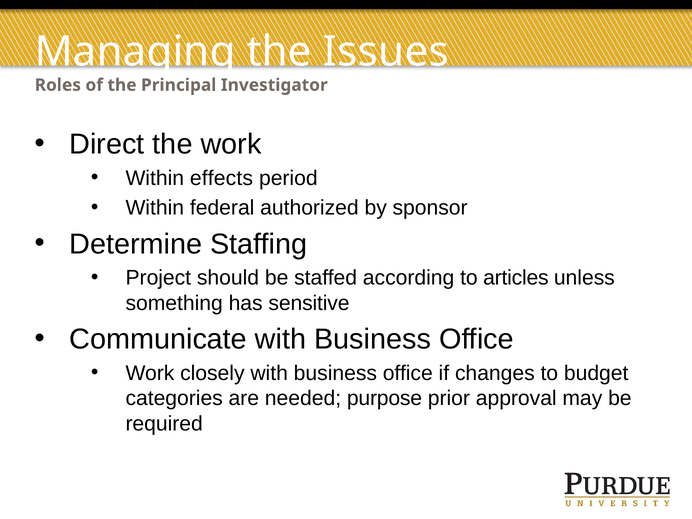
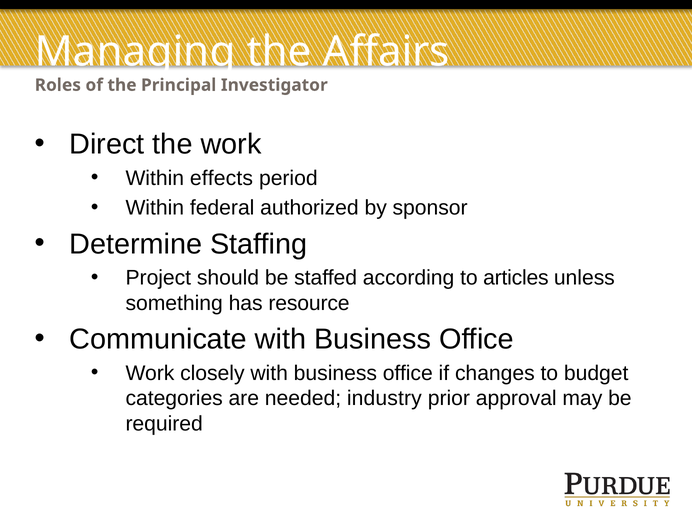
Issues: Issues -> Affairs
sensitive: sensitive -> resource
purpose: purpose -> industry
